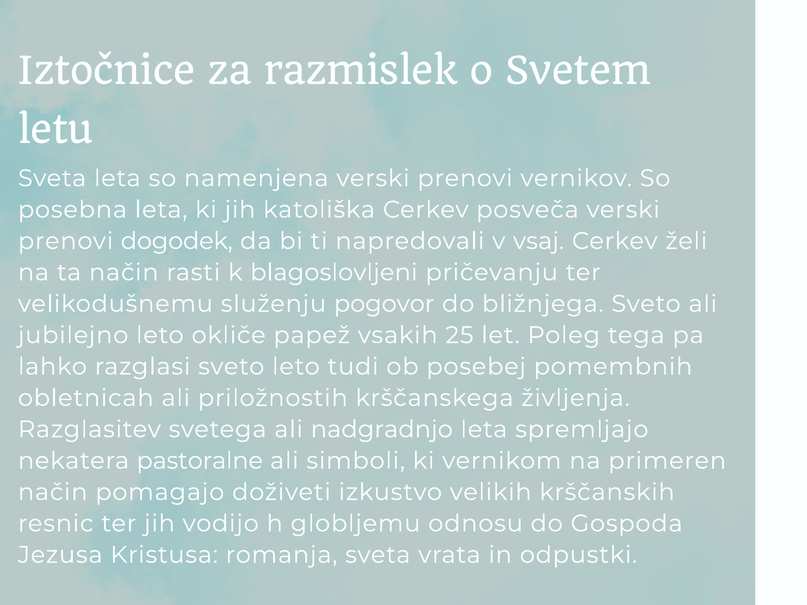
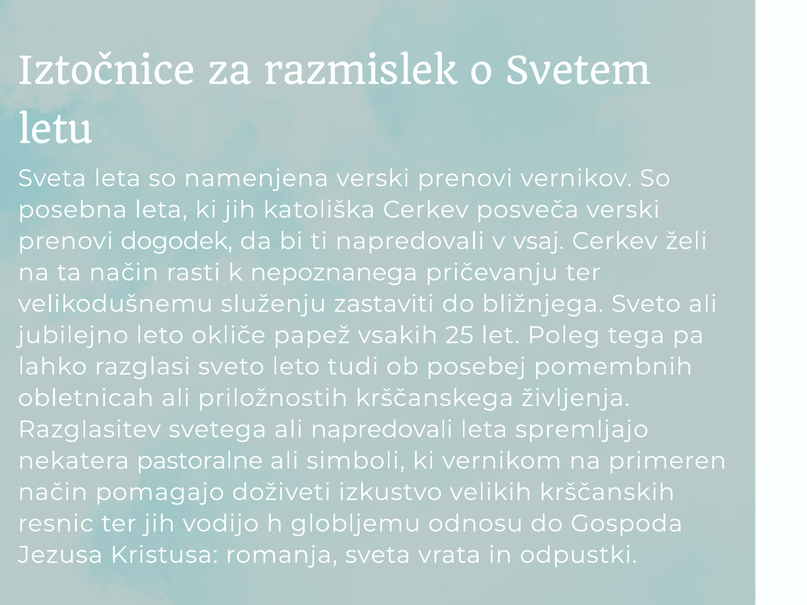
blagoslovljeni: blagoslovljeni -> nepoznanega
pogovor: pogovor -> zastaviti
ali nadgradnjo: nadgradnjo -> napredovali
